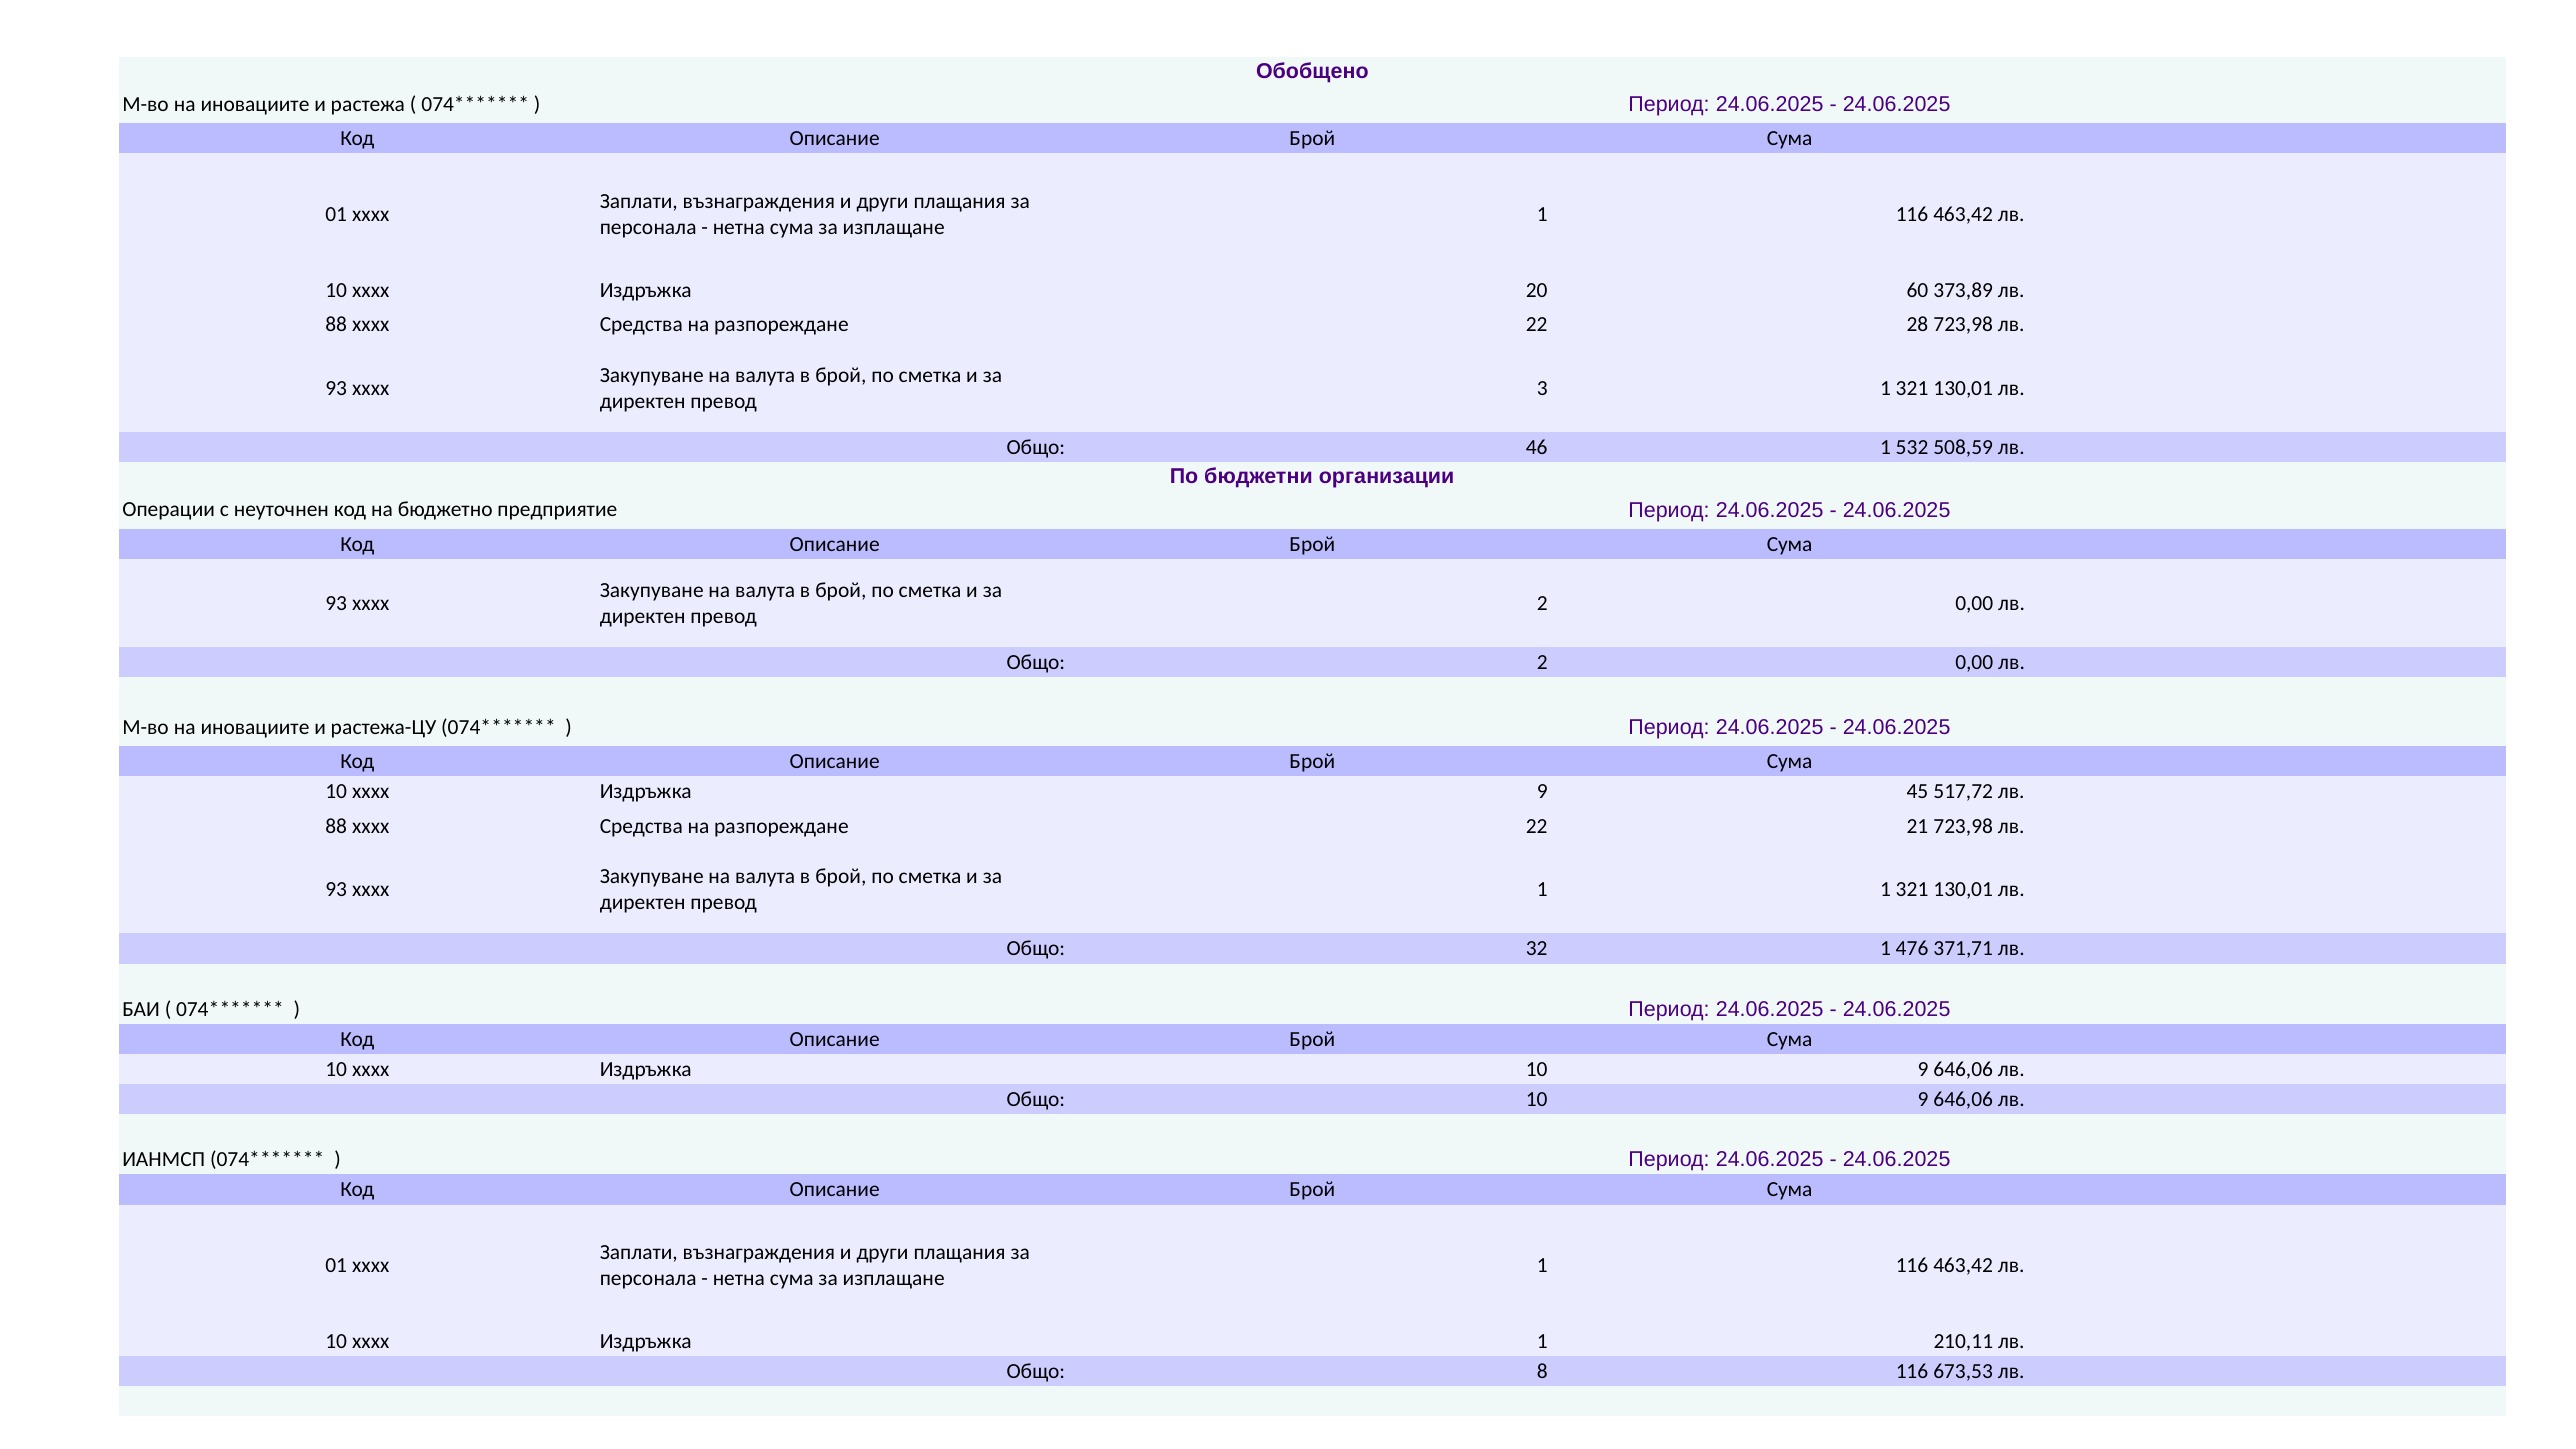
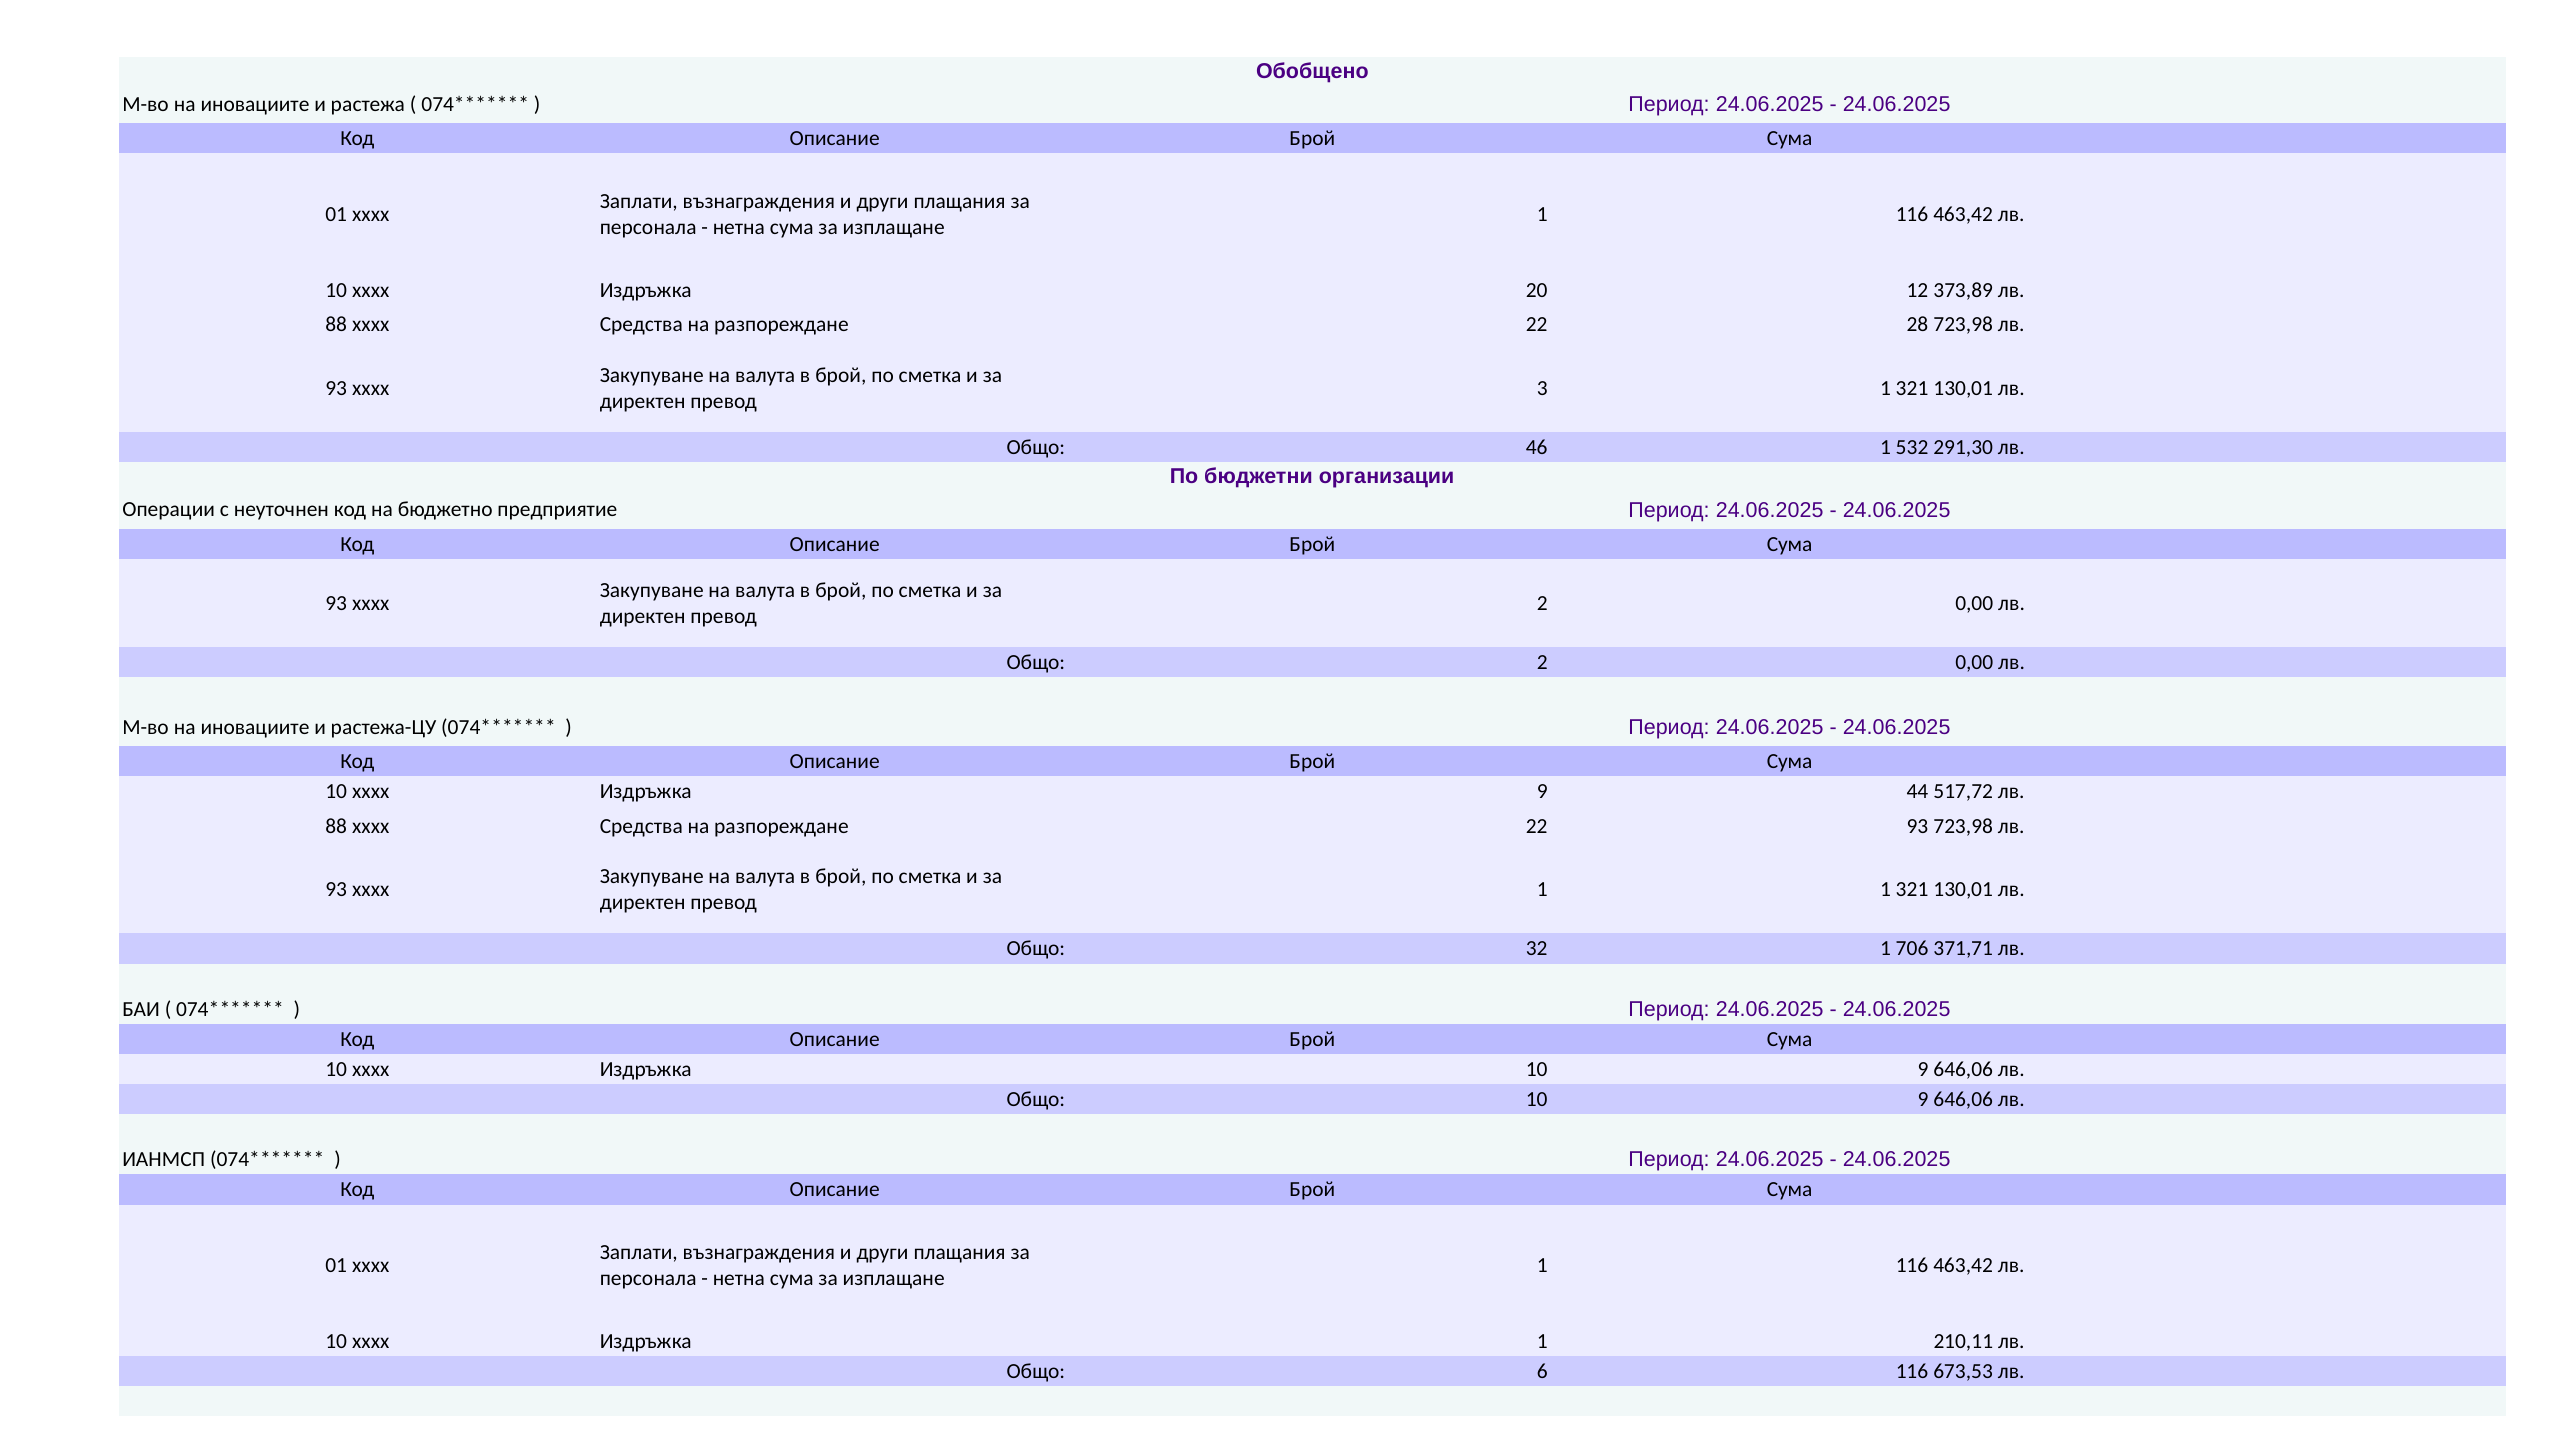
60: 60 -> 12
508,59: 508,59 -> 291,30
45: 45 -> 44
22 21: 21 -> 93
476: 476 -> 706
8: 8 -> 6
